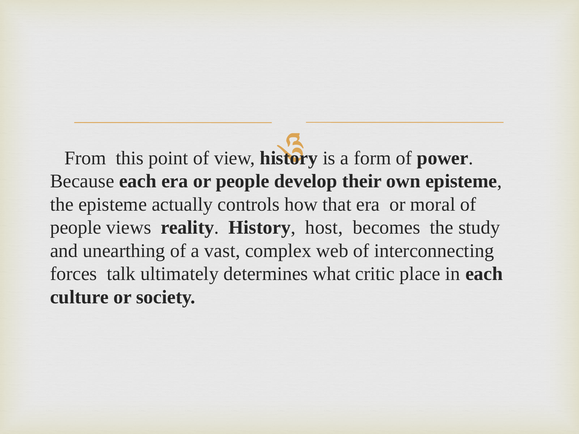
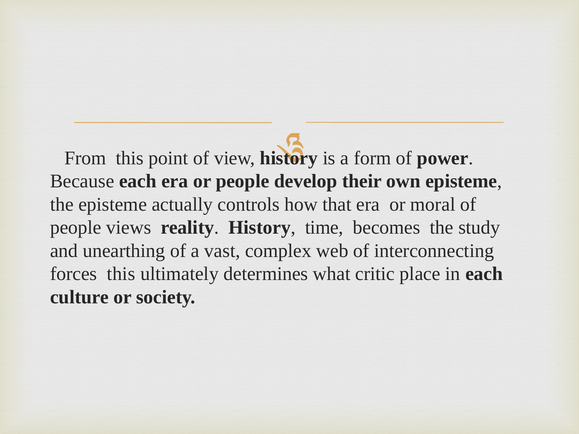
host: host -> time
forces talk: talk -> this
